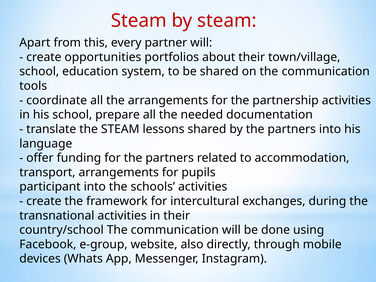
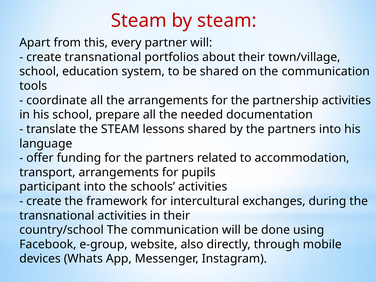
create opportunities: opportunities -> transnational
